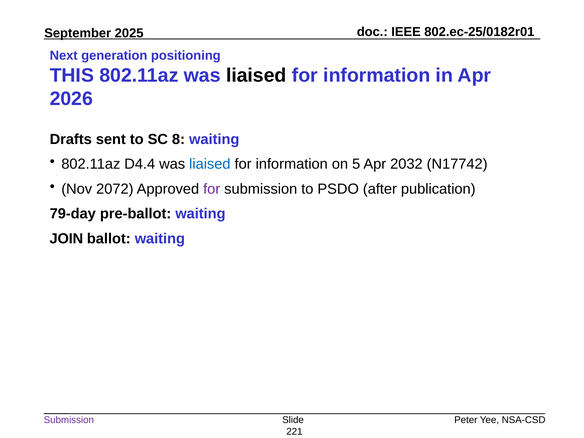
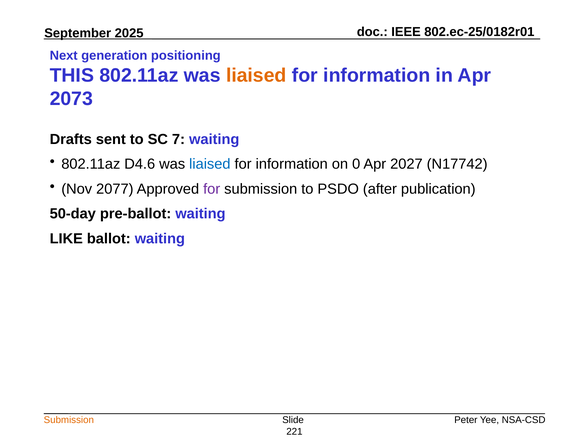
liaised at (256, 75) colour: black -> orange
2026: 2026 -> 2073
8: 8 -> 7
D4.4: D4.4 -> D4.6
5: 5 -> 0
2032: 2032 -> 2027
2072: 2072 -> 2077
79-day: 79-day -> 50-day
JOIN: JOIN -> LIKE
Submission at (69, 420) colour: purple -> orange
